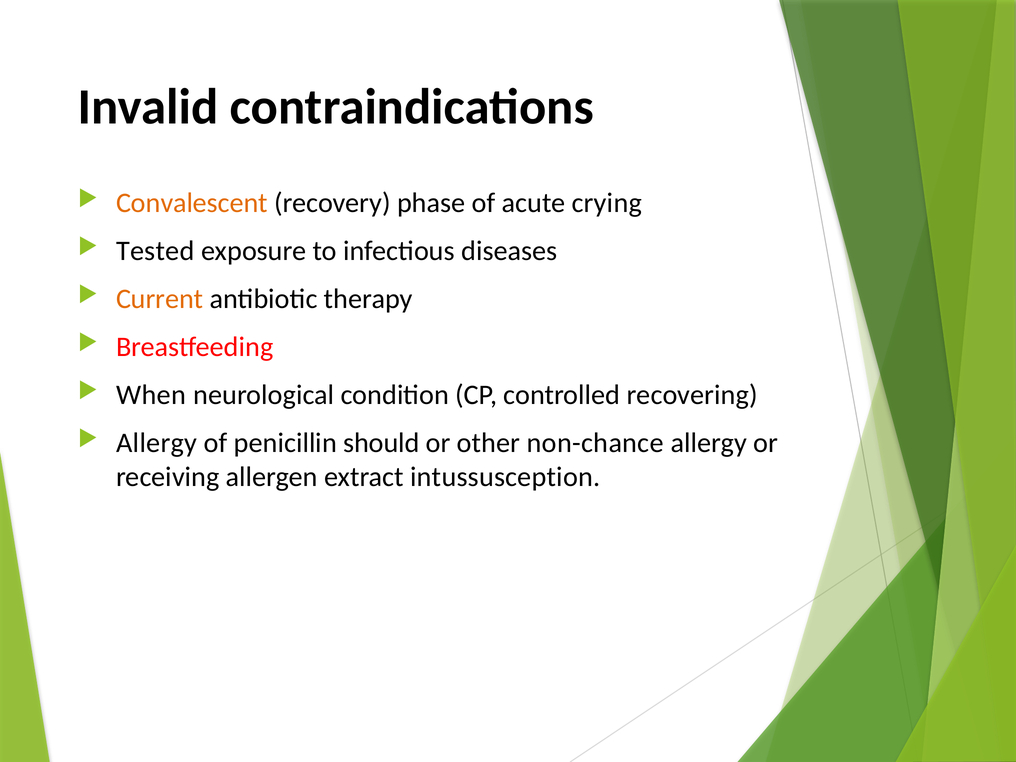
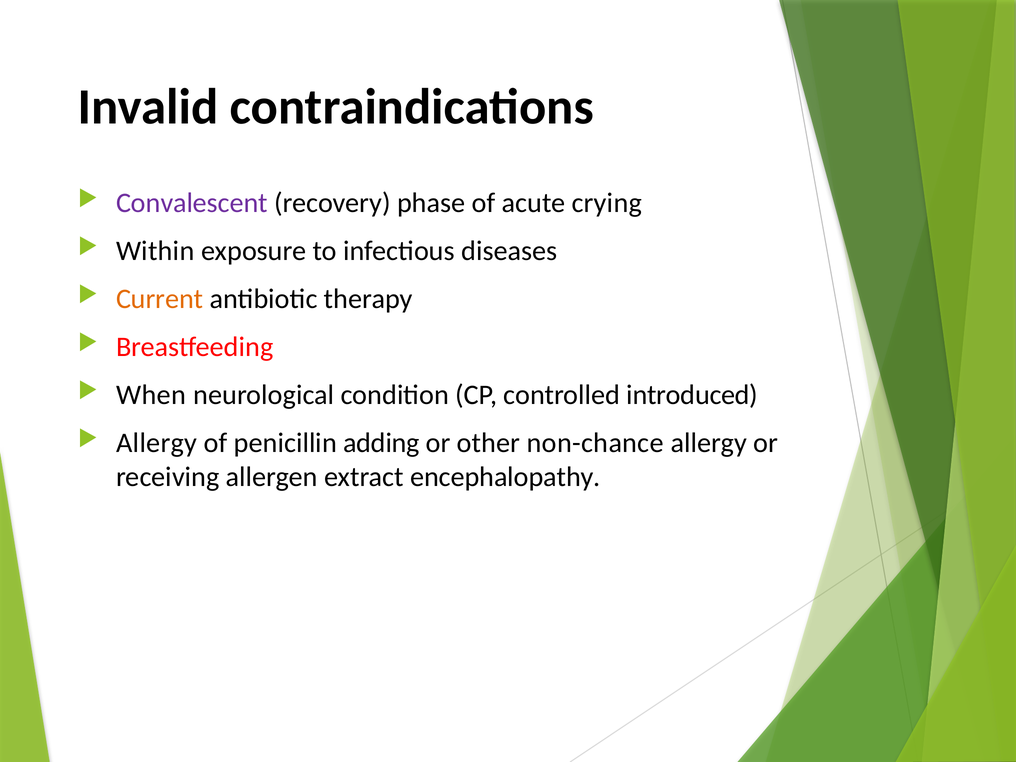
Convalescent colour: orange -> purple
Tested: Tested -> Within
recovering: recovering -> introduced
should: should -> adding
intussusception: intussusception -> encephalopathy
